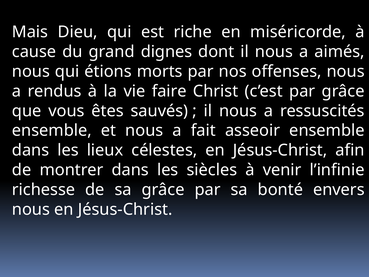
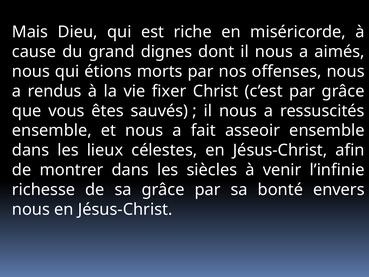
faire: faire -> fixer
